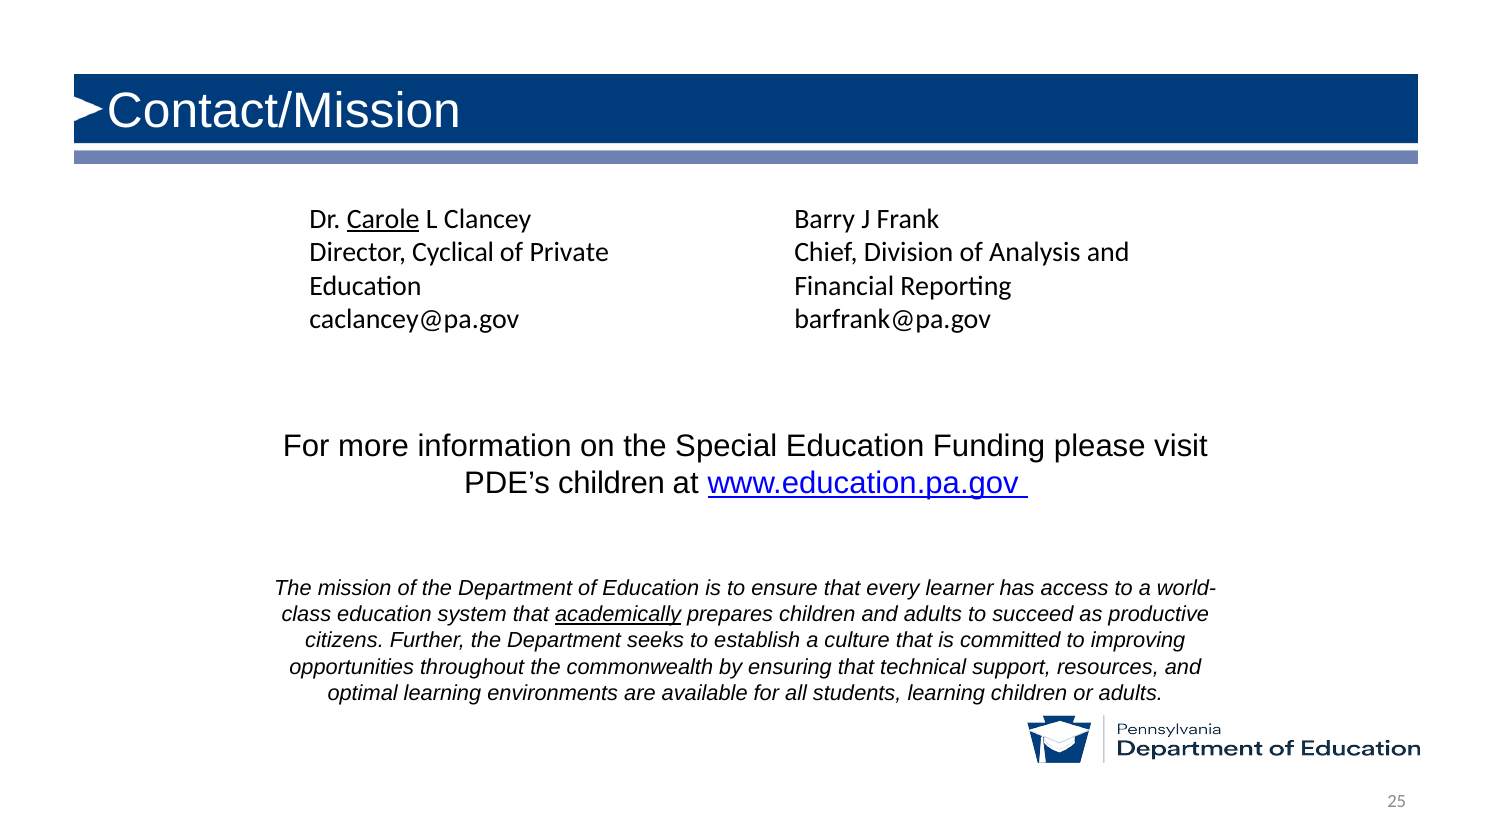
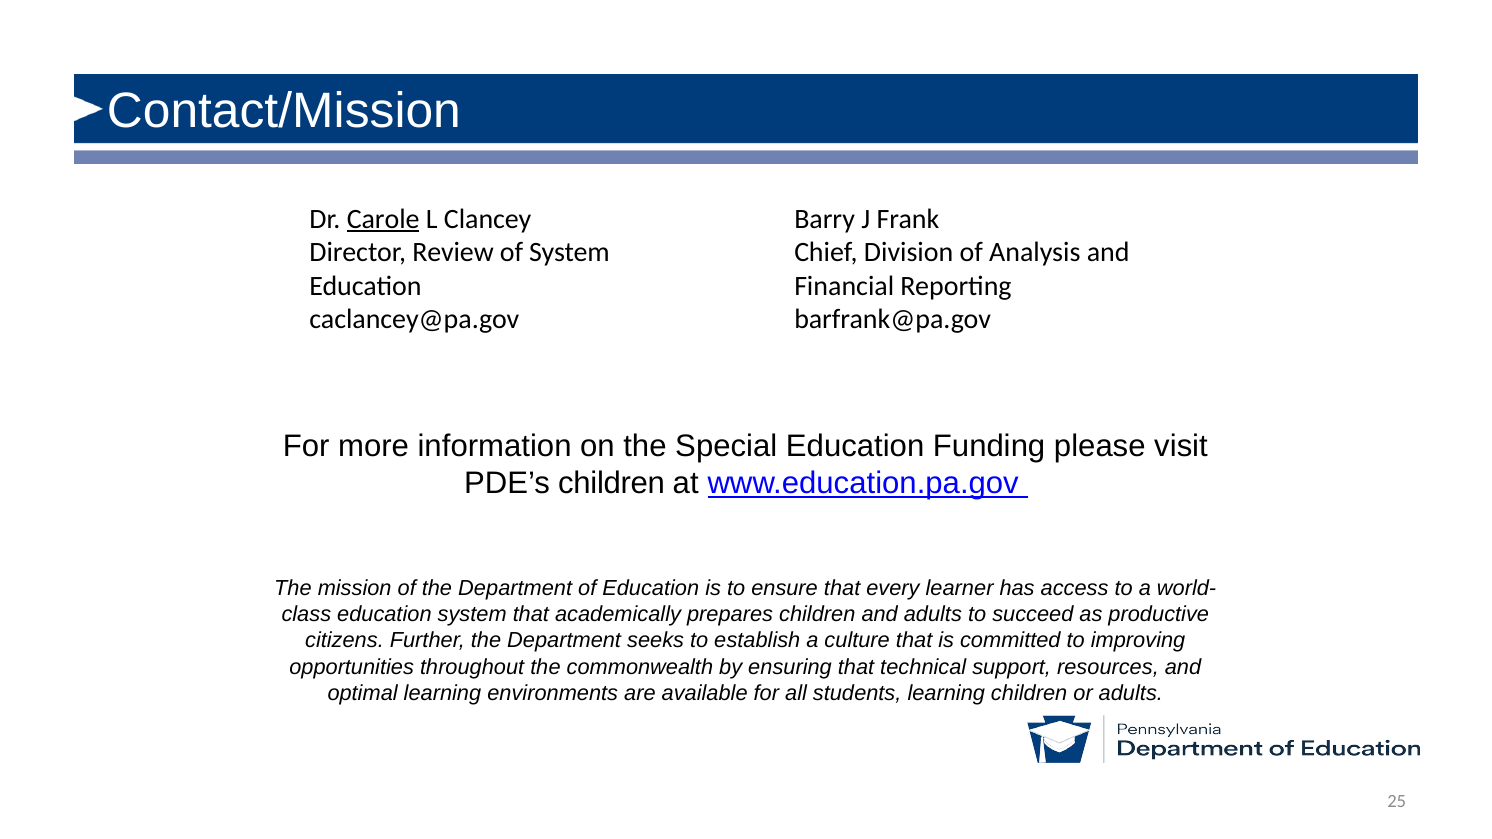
Cyclical: Cyclical -> Review
of Private: Private -> System
academically underline: present -> none
